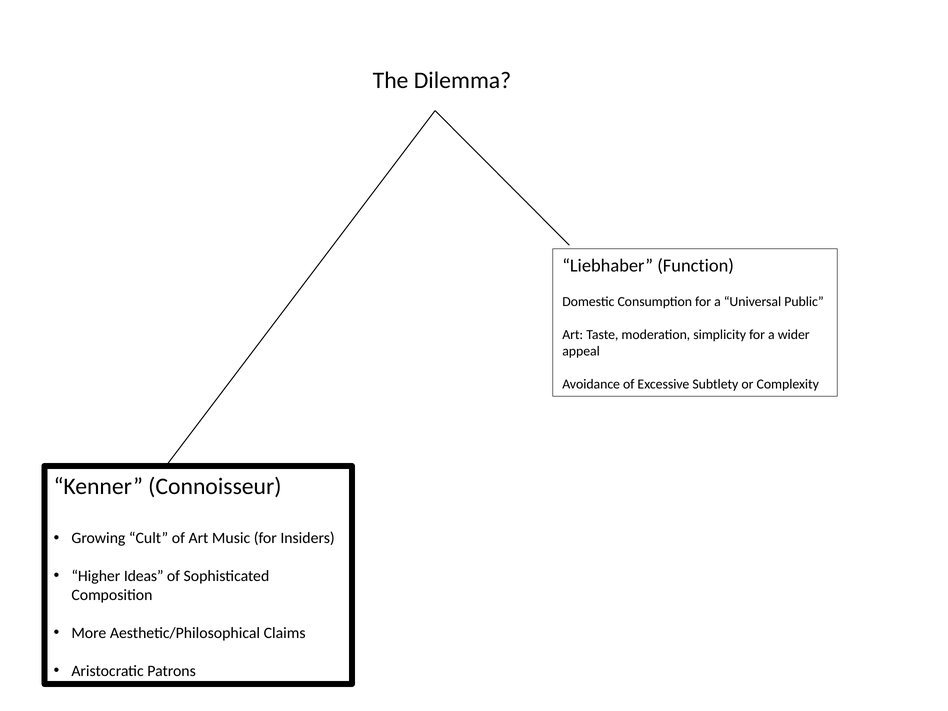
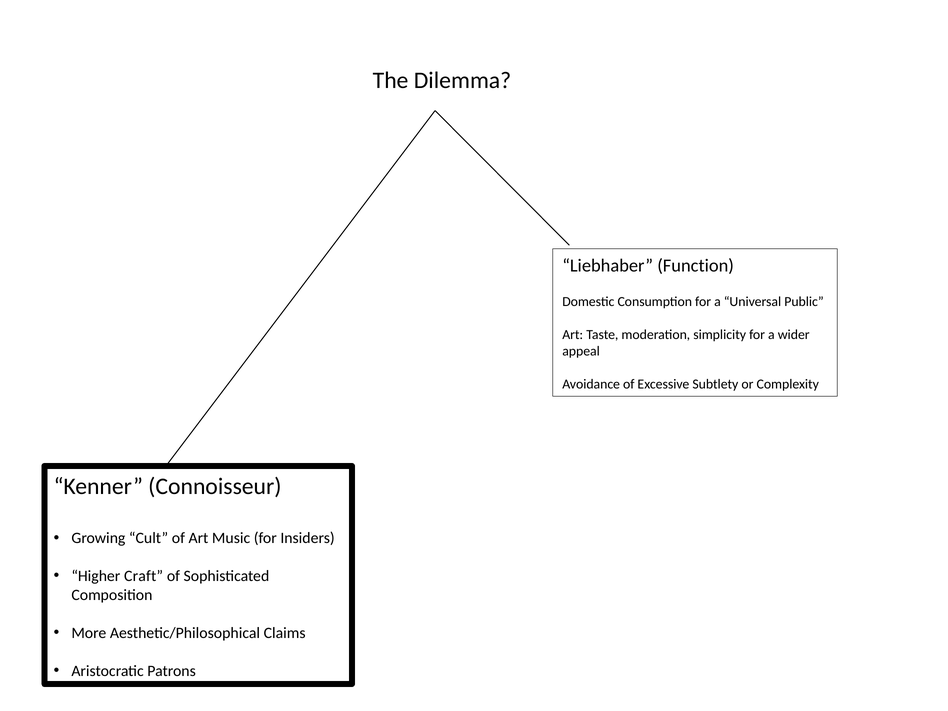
Ideas: Ideas -> Craft
